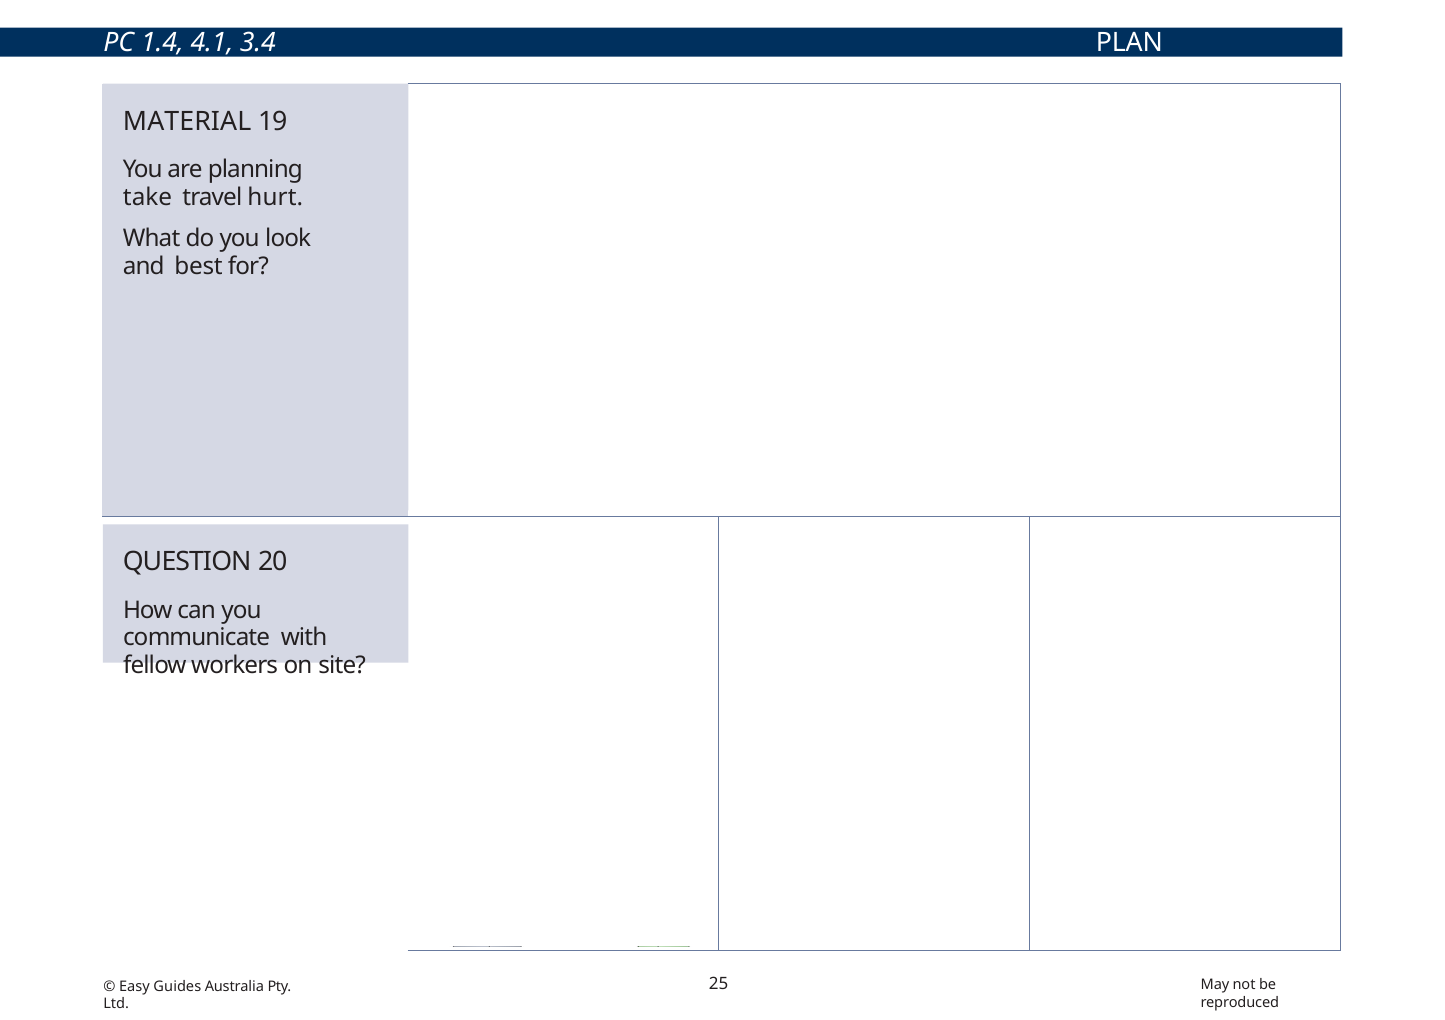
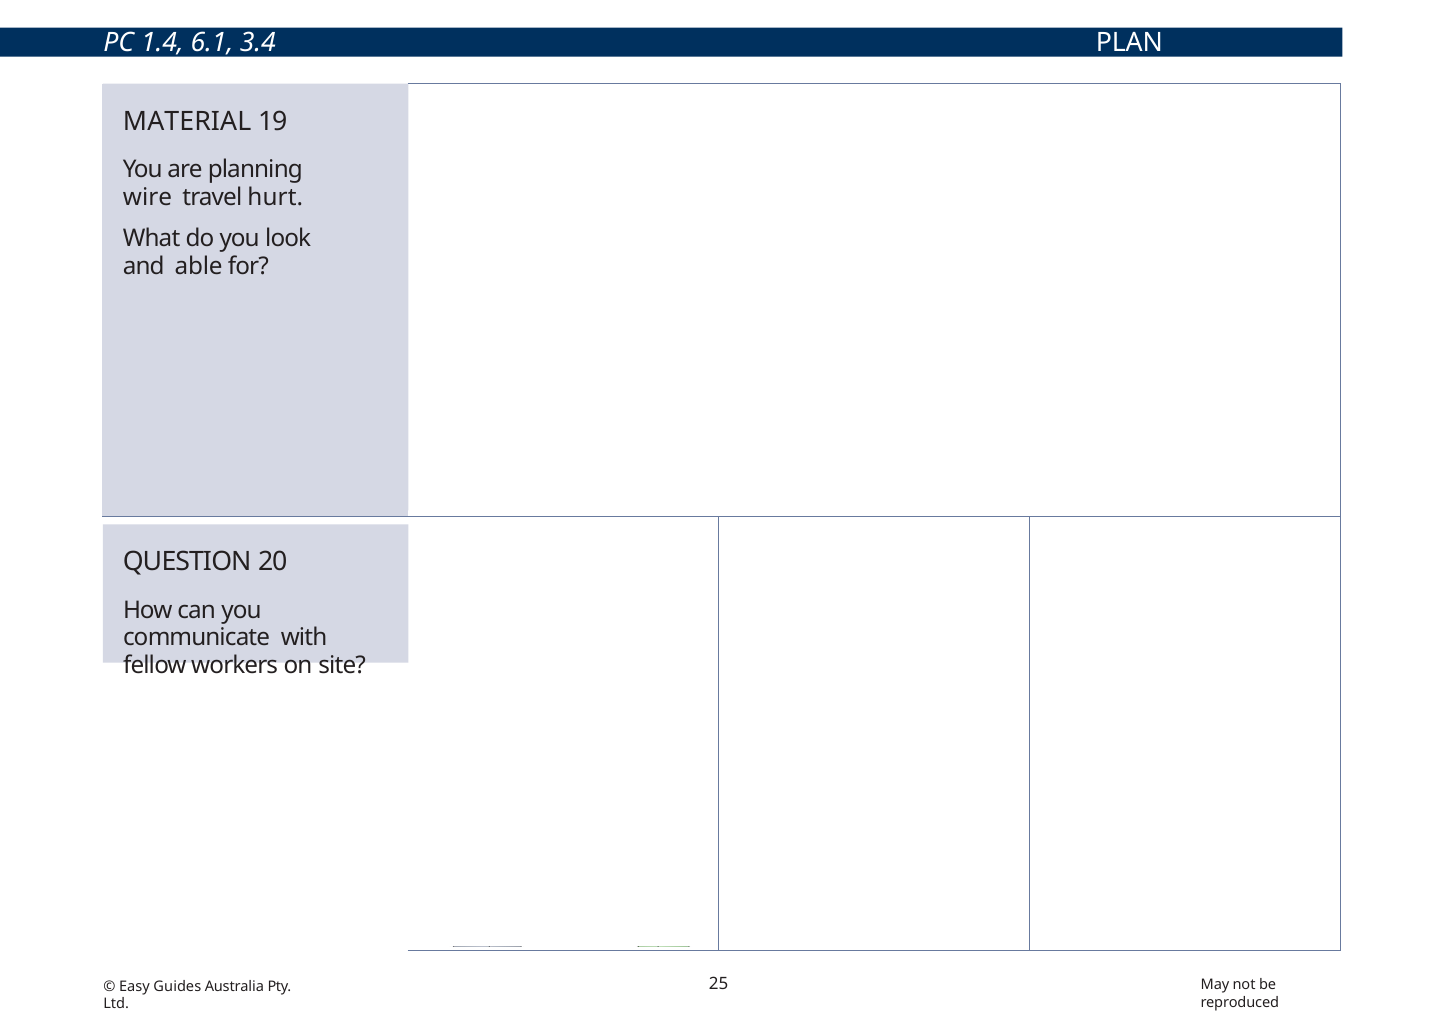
4.1: 4.1 -> 6.1
take: take -> wire
best: best -> able
